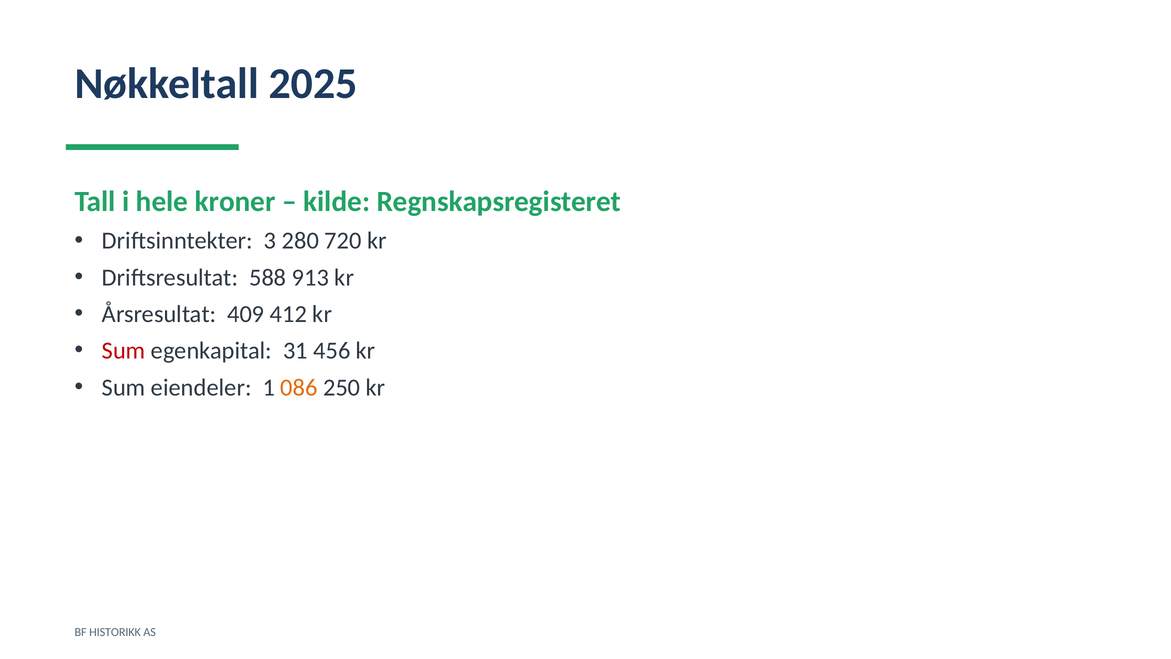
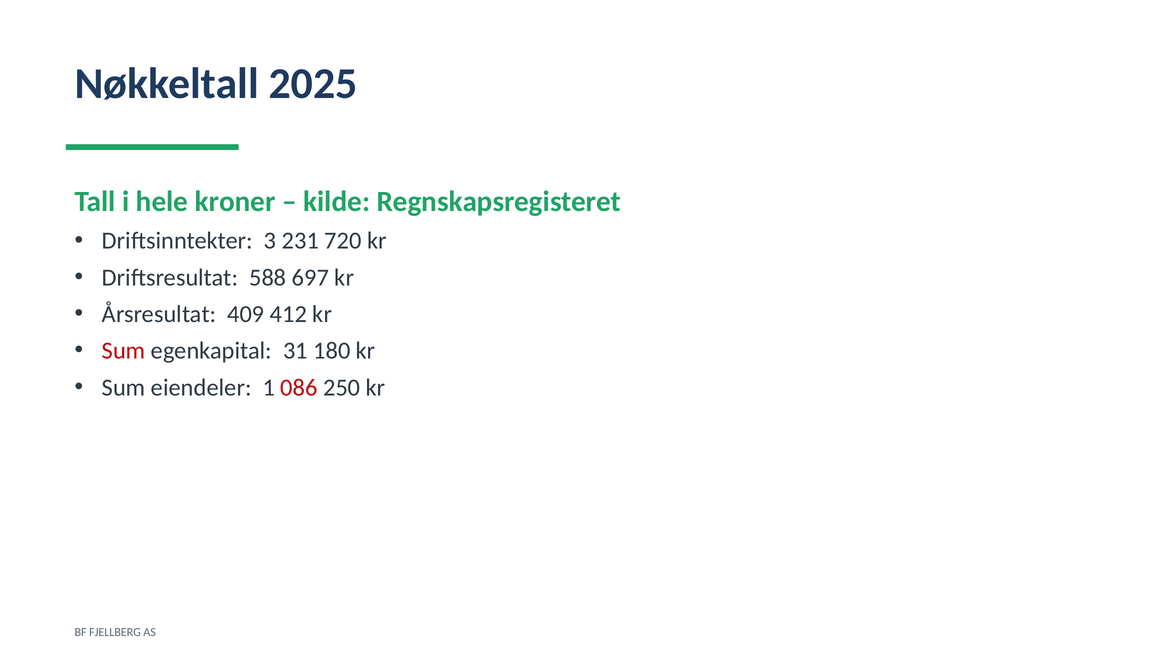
280: 280 -> 231
913: 913 -> 697
456: 456 -> 180
086 colour: orange -> red
HISTORIKK: HISTORIKK -> FJELLBERG
